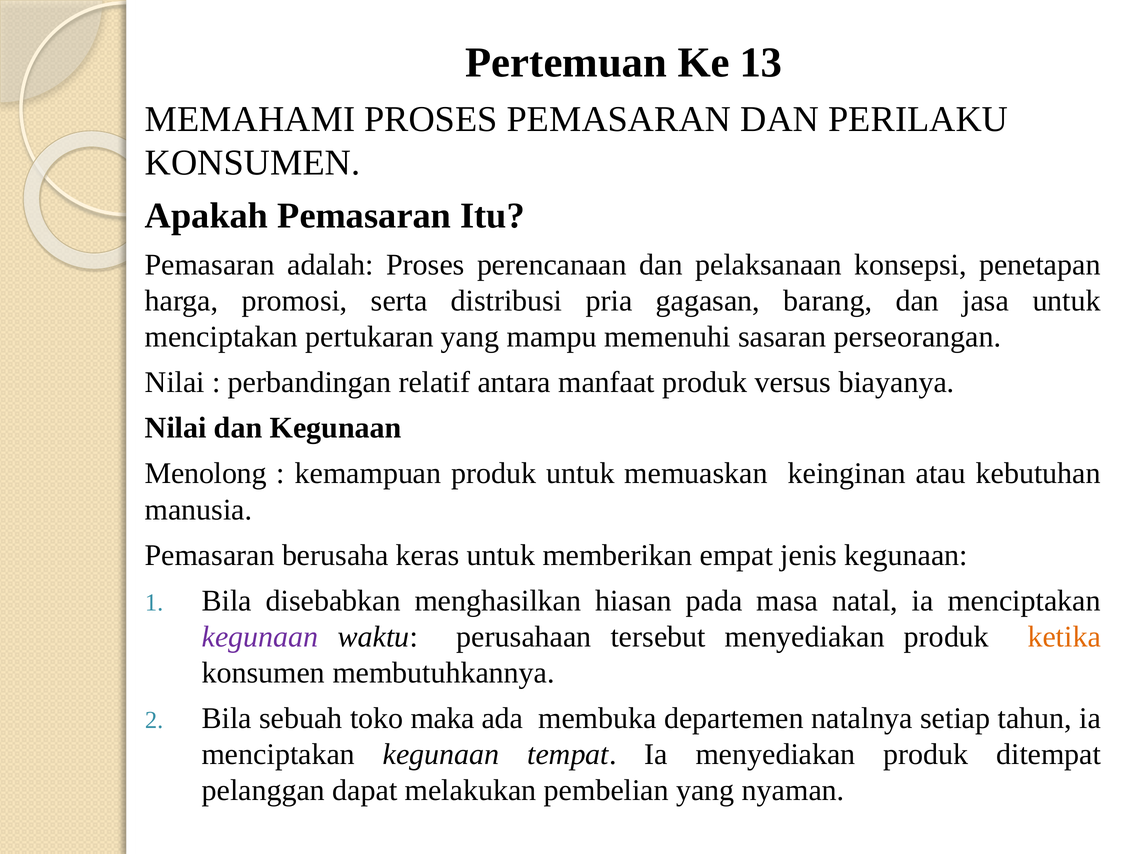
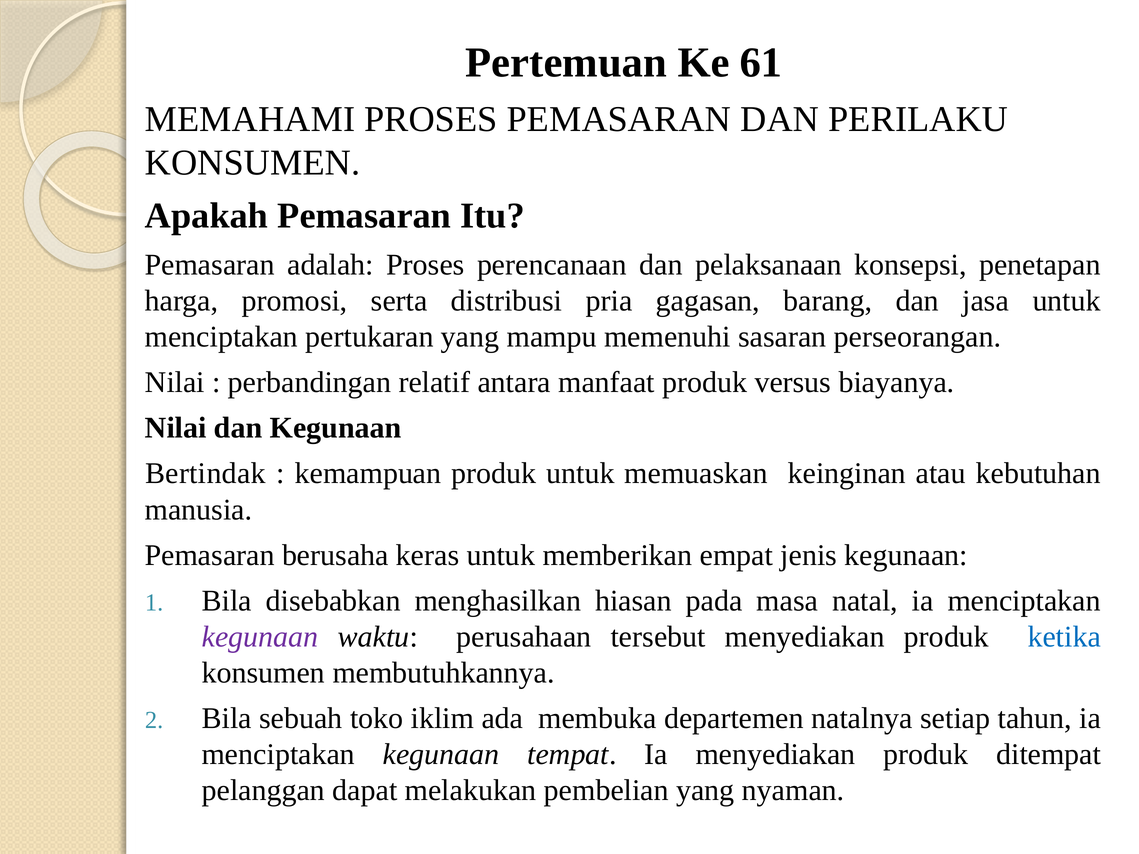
13: 13 -> 61
Menolong: Menolong -> Bertindak
ketika colour: orange -> blue
maka: maka -> iklim
